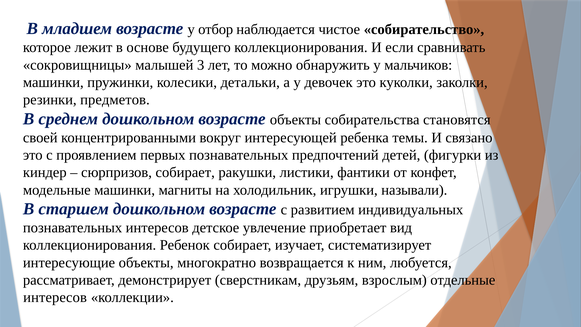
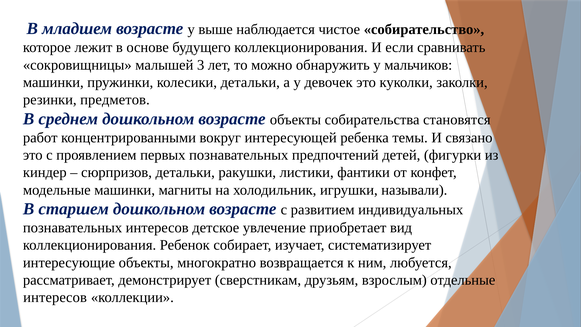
отбор: отбор -> выше
своей: своей -> работ
сюрпризов собирает: собирает -> детальки
